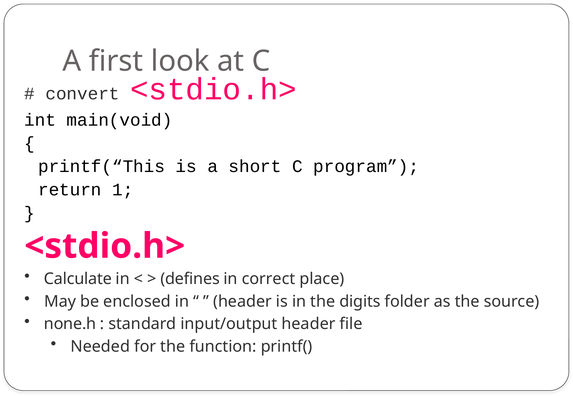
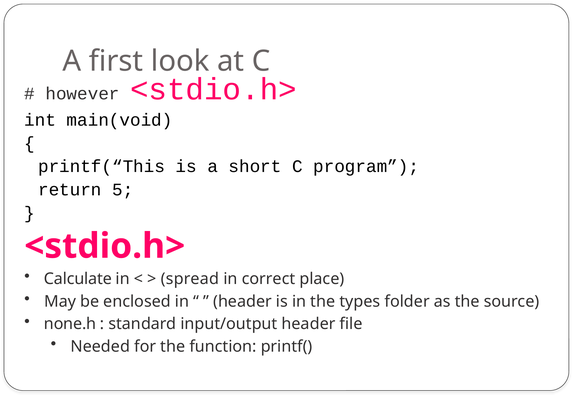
convert: convert -> however
1: 1 -> 5
defines: defines -> spread
digits: digits -> types
